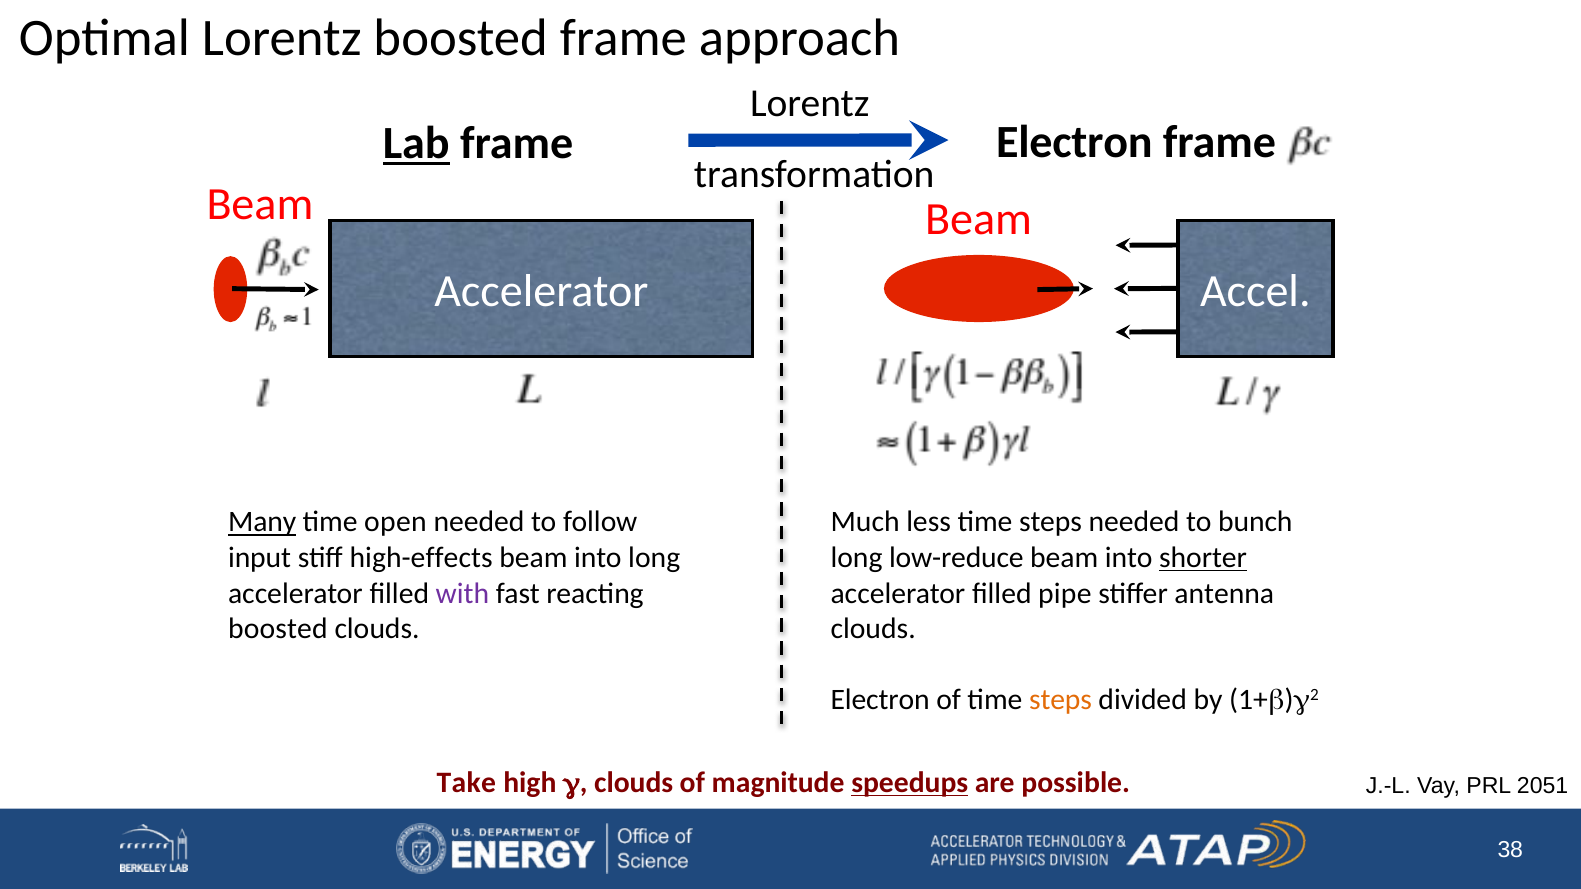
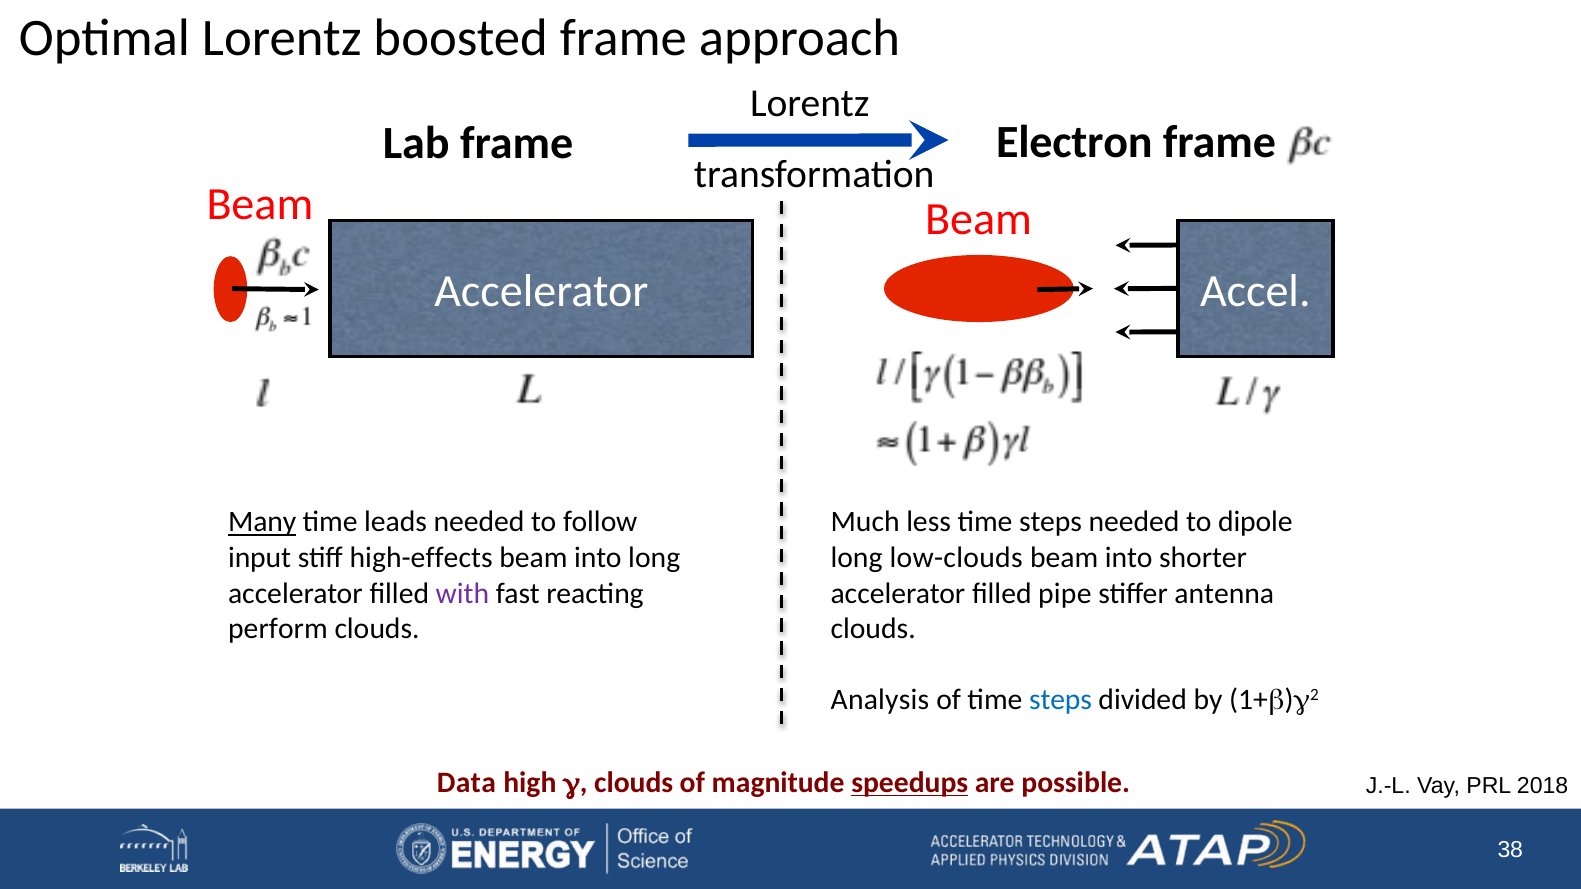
Lab underline: present -> none
open: open -> leads
bunch: bunch -> dipole
low-reduce: low-reduce -> low-clouds
shorter underline: present -> none
boosted at (278, 629): boosted -> perform
Electron at (880, 700): Electron -> Analysis
steps at (1061, 700) colour: orange -> blue
Take: Take -> Data
2051: 2051 -> 2018
